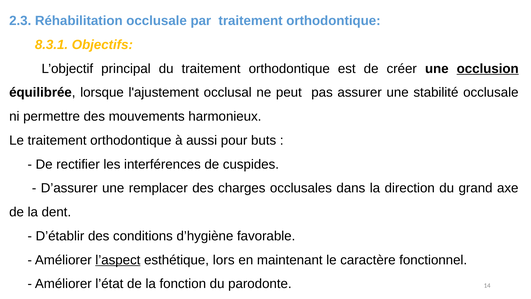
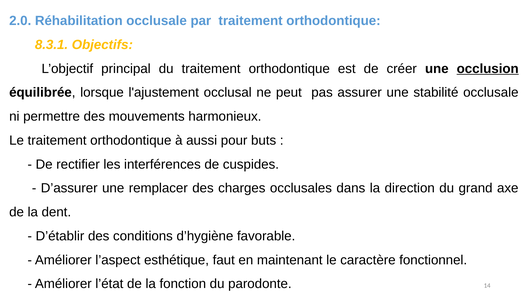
2.3: 2.3 -> 2.0
l’aspect underline: present -> none
lors: lors -> faut
